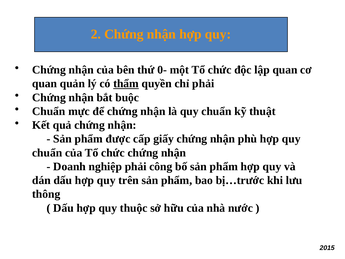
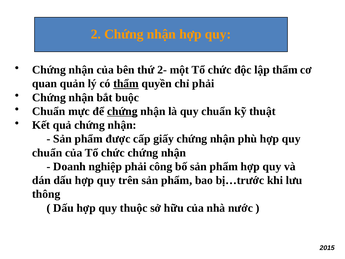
0-: 0- -> 2-
lập quan: quan -> thẩm
chứng at (122, 111) underline: none -> present
